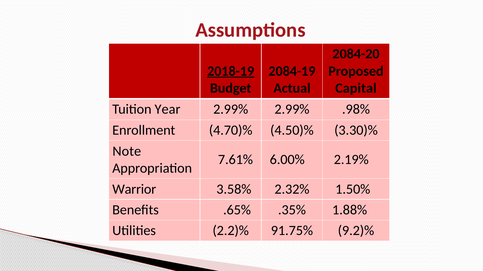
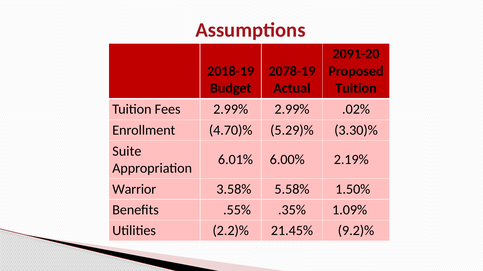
2084-20: 2084-20 -> 2091-20
2018-19 underline: present -> none
2084-19: 2084-19 -> 2078-19
Capital at (356, 89): Capital -> Tuition
Year: Year -> Fees
.98%: .98% -> .02%
4.50)%: 4.50)% -> 5.29)%
Note: Note -> Suite
7.61%: 7.61% -> 6.01%
2.32%: 2.32% -> 5.58%
.65%: .65% -> .55%
1.88%: 1.88% -> 1.09%
91.75%: 91.75% -> 21.45%
